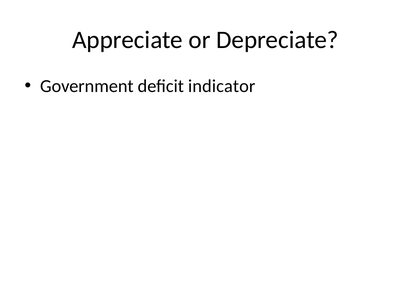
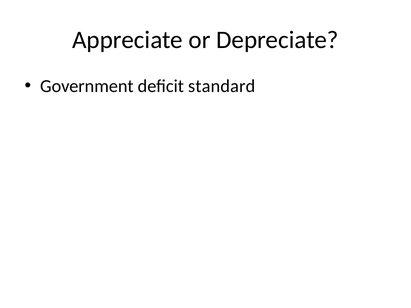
indicator: indicator -> standard
